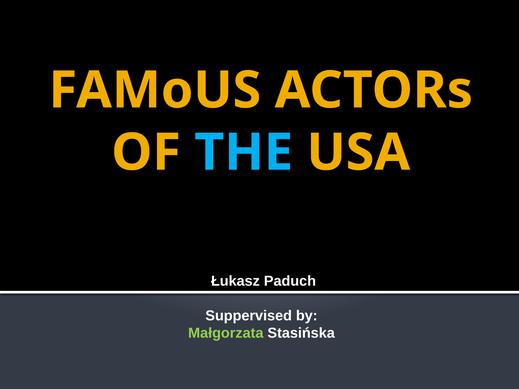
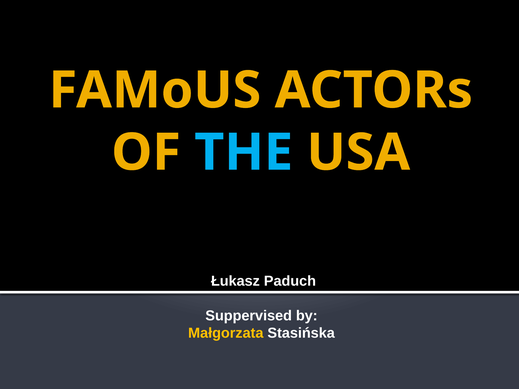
Małgorzata colour: light green -> yellow
